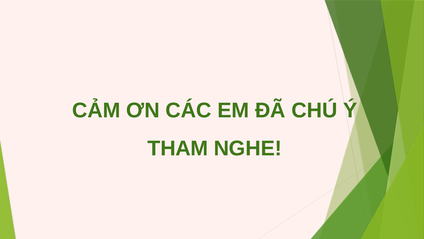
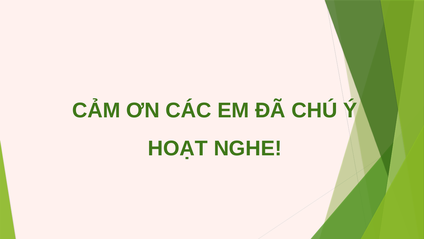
THAM: THAM -> HOẠT
